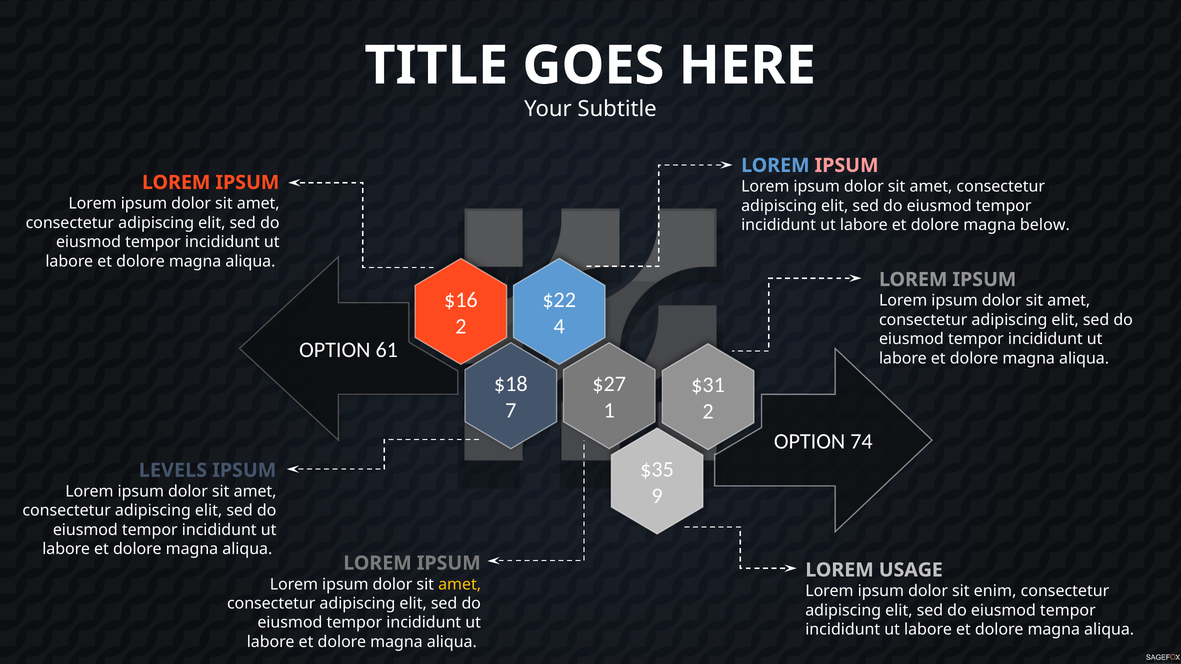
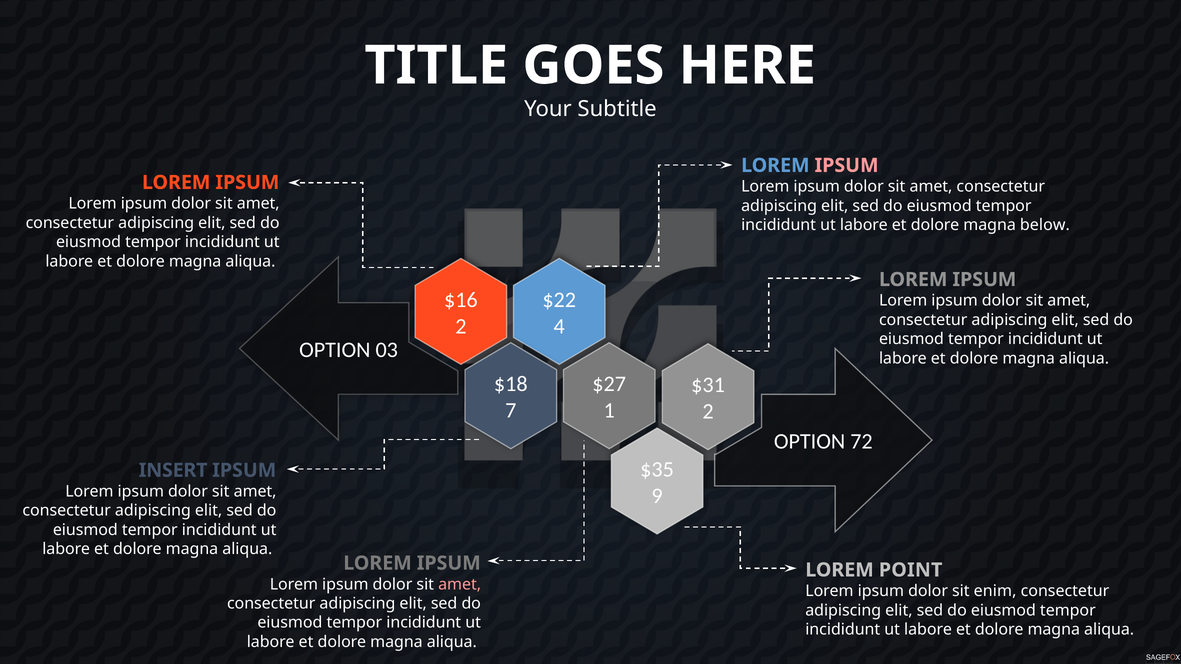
61: 61 -> 03
74: 74 -> 72
LEVELS: LEVELS -> INSERT
USAGE: USAGE -> POINT
amet at (460, 585) colour: yellow -> pink
